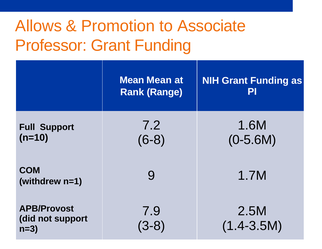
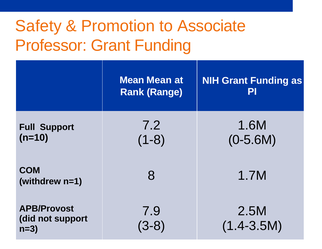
Allows: Allows -> Safety
6-8: 6-8 -> 1-8
9: 9 -> 8
